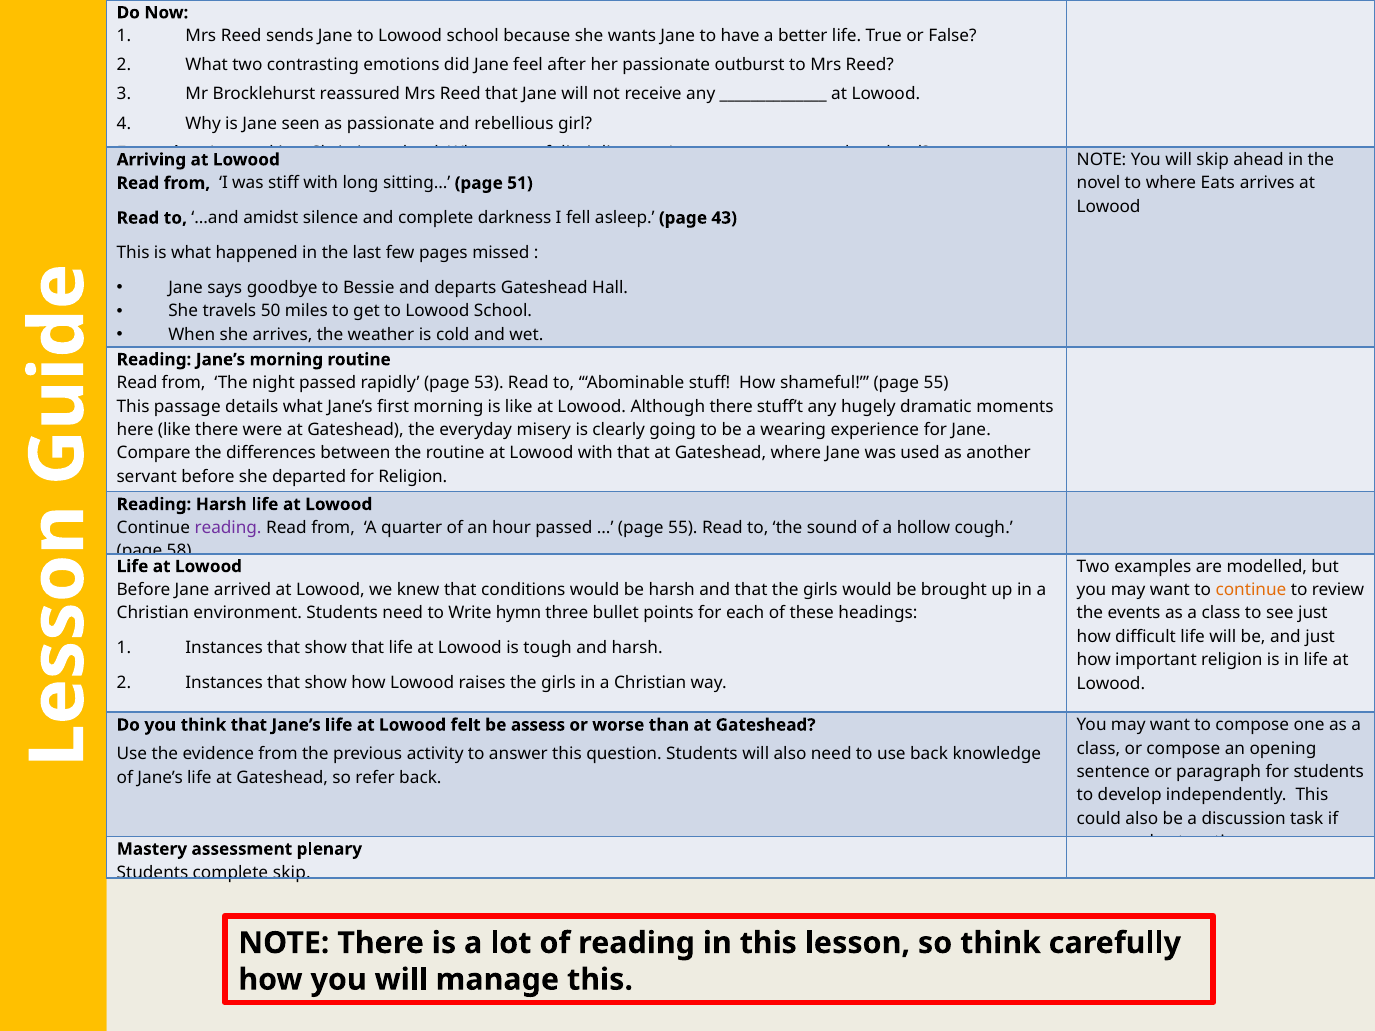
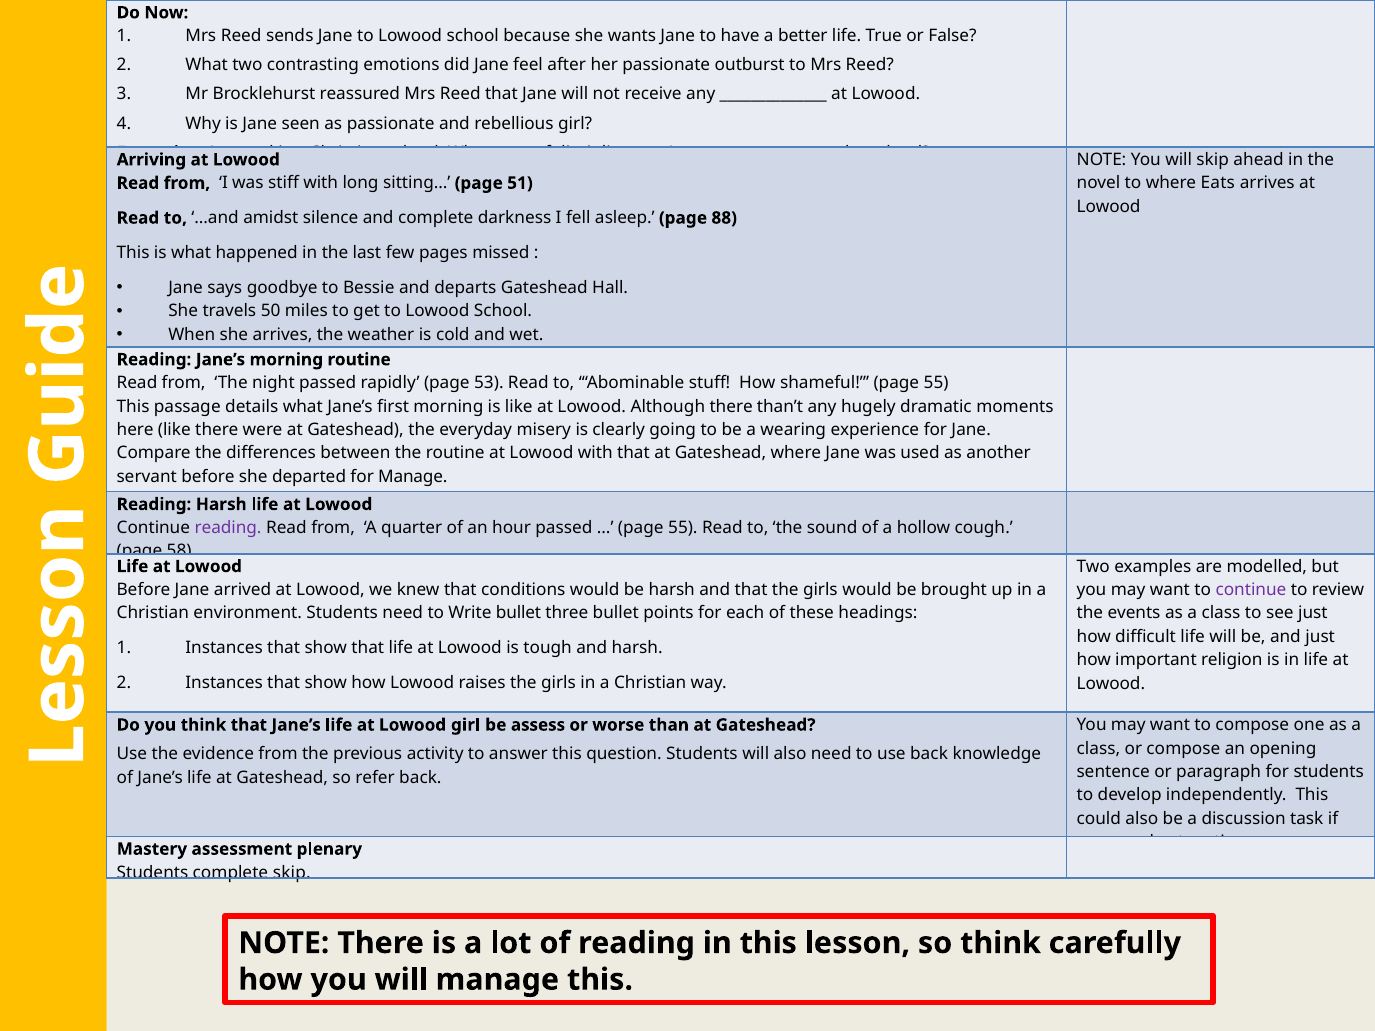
43: 43 -> 88
stuff’t: stuff’t -> than’t
for Religion: Religion -> Manage
continue at (1251, 590) colour: orange -> purple
Write hymn: hymn -> bullet
Lowood felt: felt -> girl
